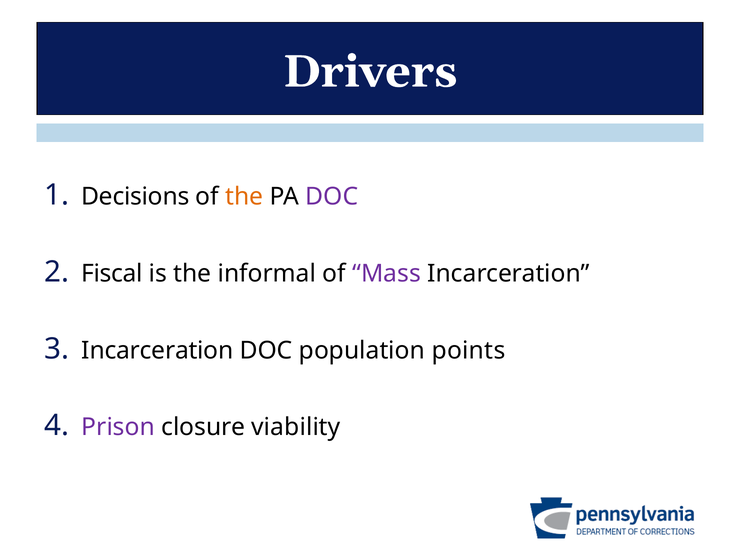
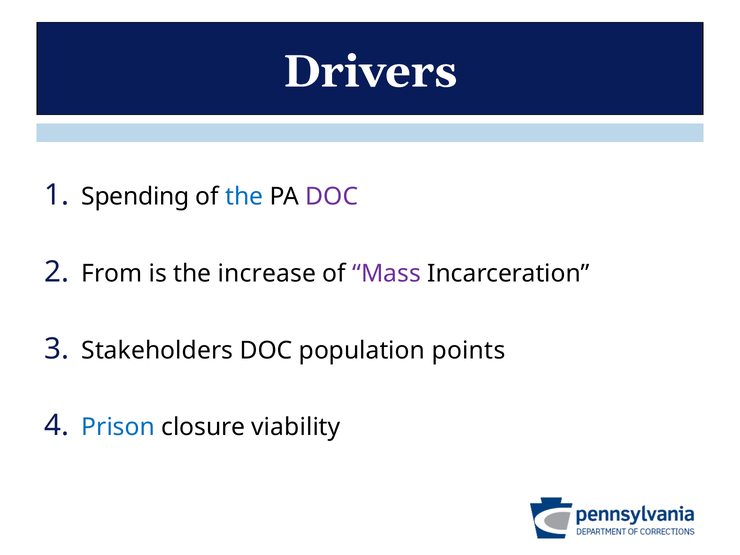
Decisions: Decisions -> Spending
the at (244, 197) colour: orange -> blue
Fiscal: Fiscal -> From
informal: informal -> increase
Incarceration at (157, 350): Incarceration -> Stakeholders
Prison colour: purple -> blue
